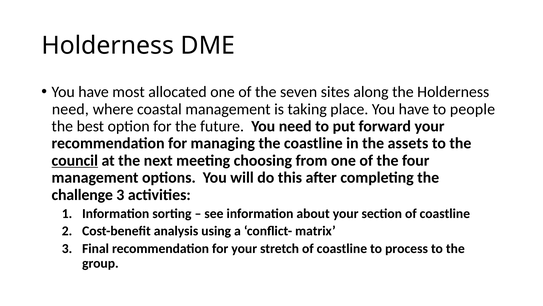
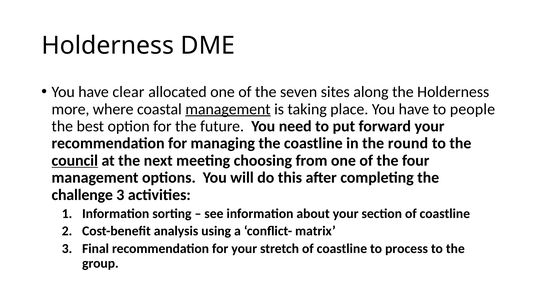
most: most -> clear
need at (70, 109): need -> more
management at (228, 109) underline: none -> present
assets: assets -> round
